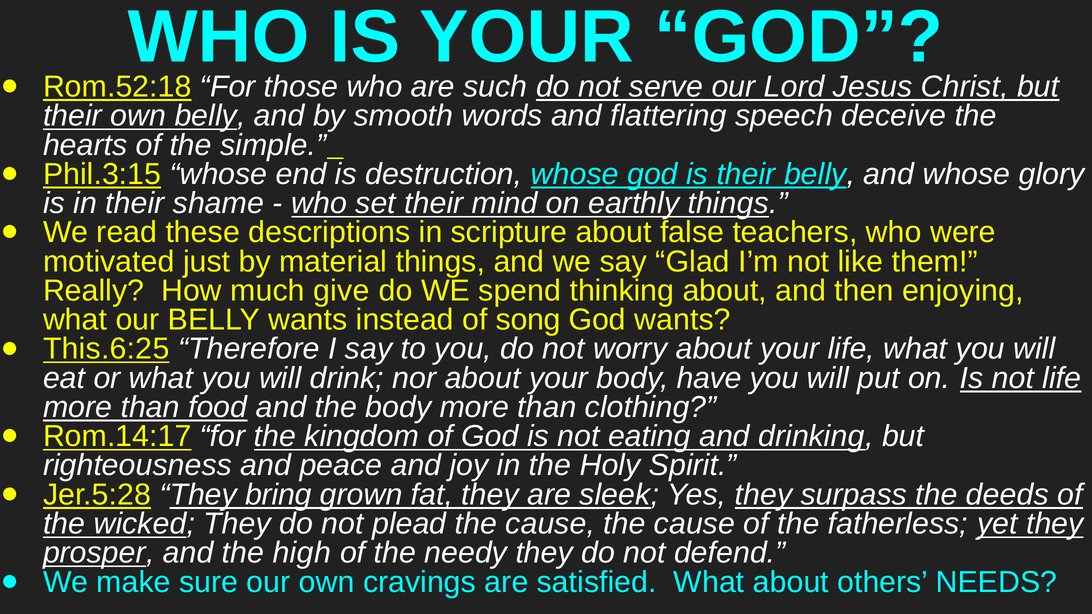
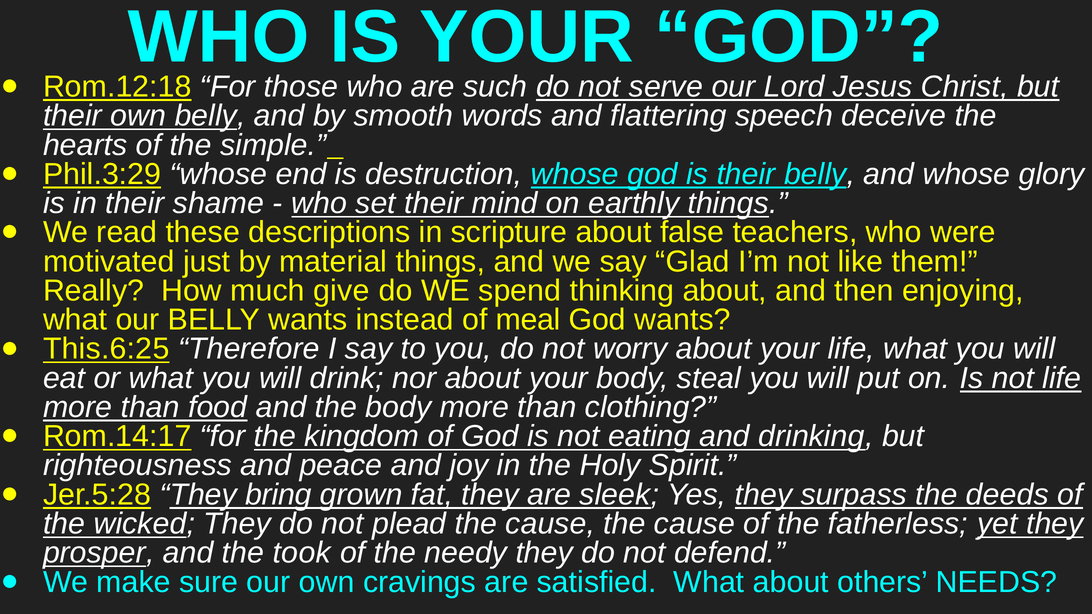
Rom.52:18: Rom.52:18 -> Rom.12:18
Phil.3:15: Phil.3:15 -> Phil.3:29
song: song -> meal
have: have -> steal
high: high -> took
